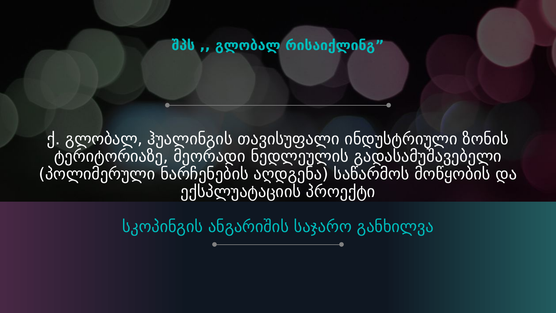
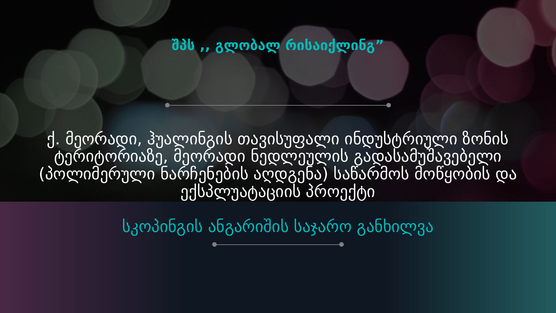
ქ გლობალ: გლობალ -> მეორადი
